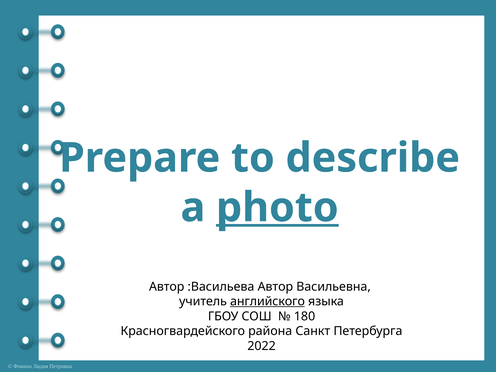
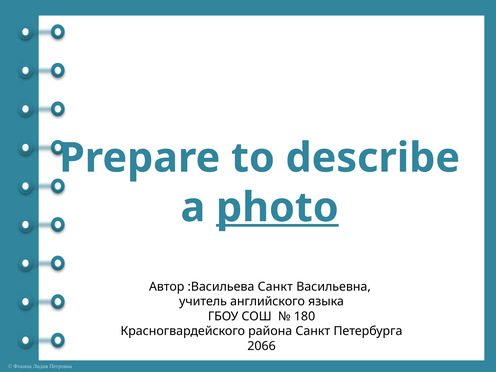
:Васильева Автор: Автор -> Санкт
английского underline: present -> none
2022: 2022 -> 2066
